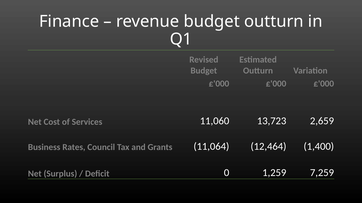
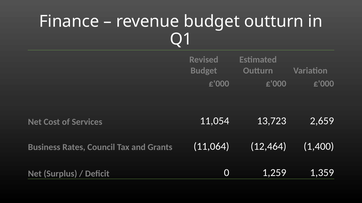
11,060: 11,060 -> 11,054
7,259: 7,259 -> 1,359
